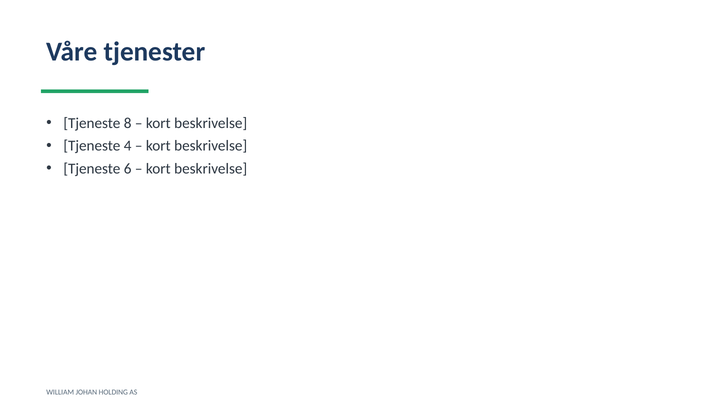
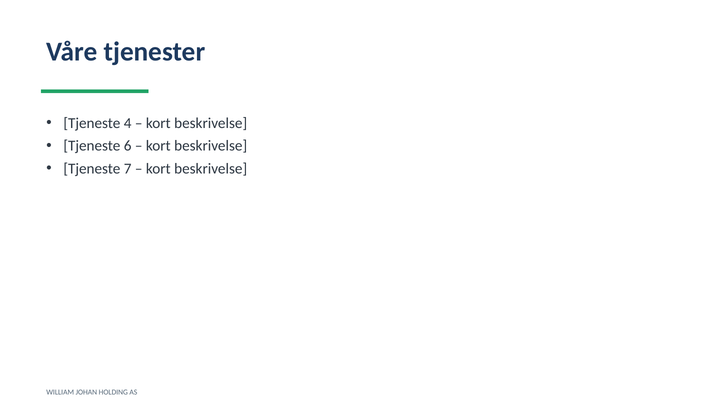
8: 8 -> 4
4: 4 -> 6
6: 6 -> 7
